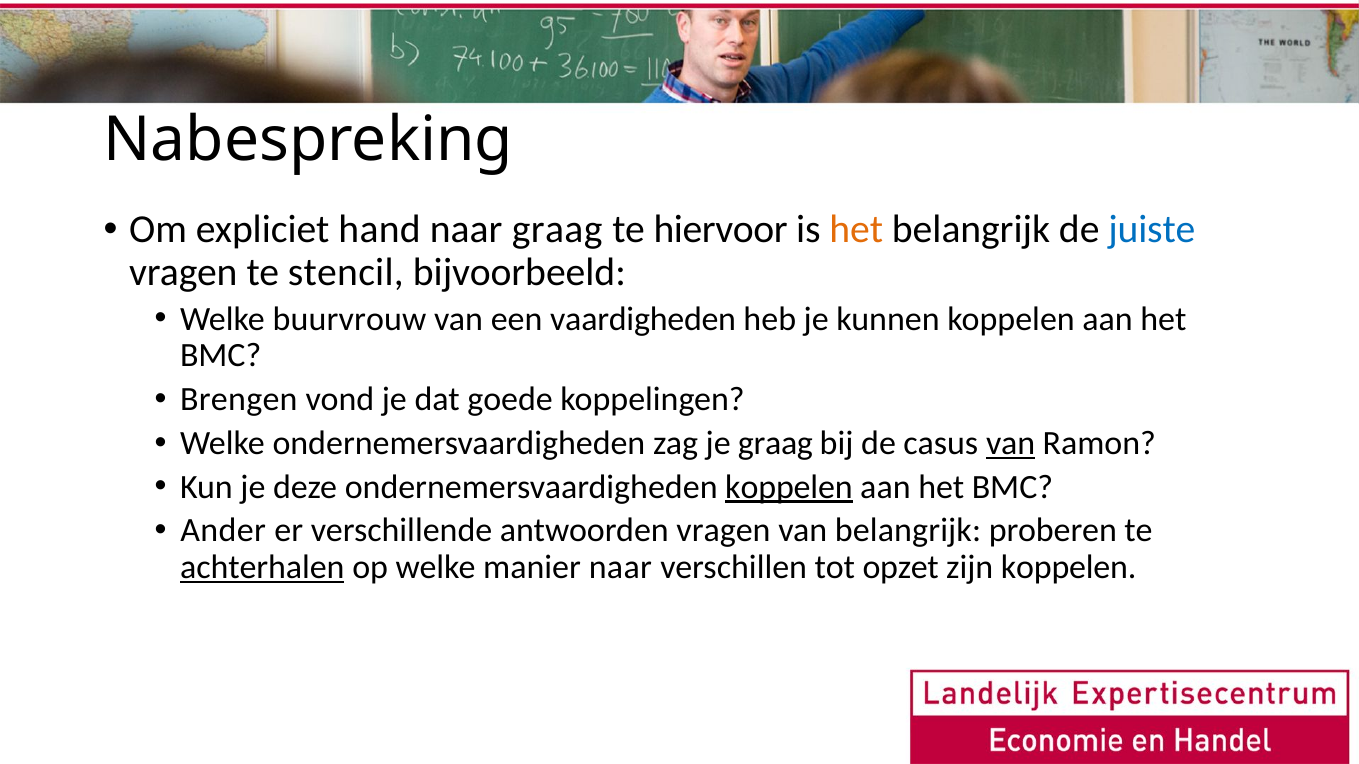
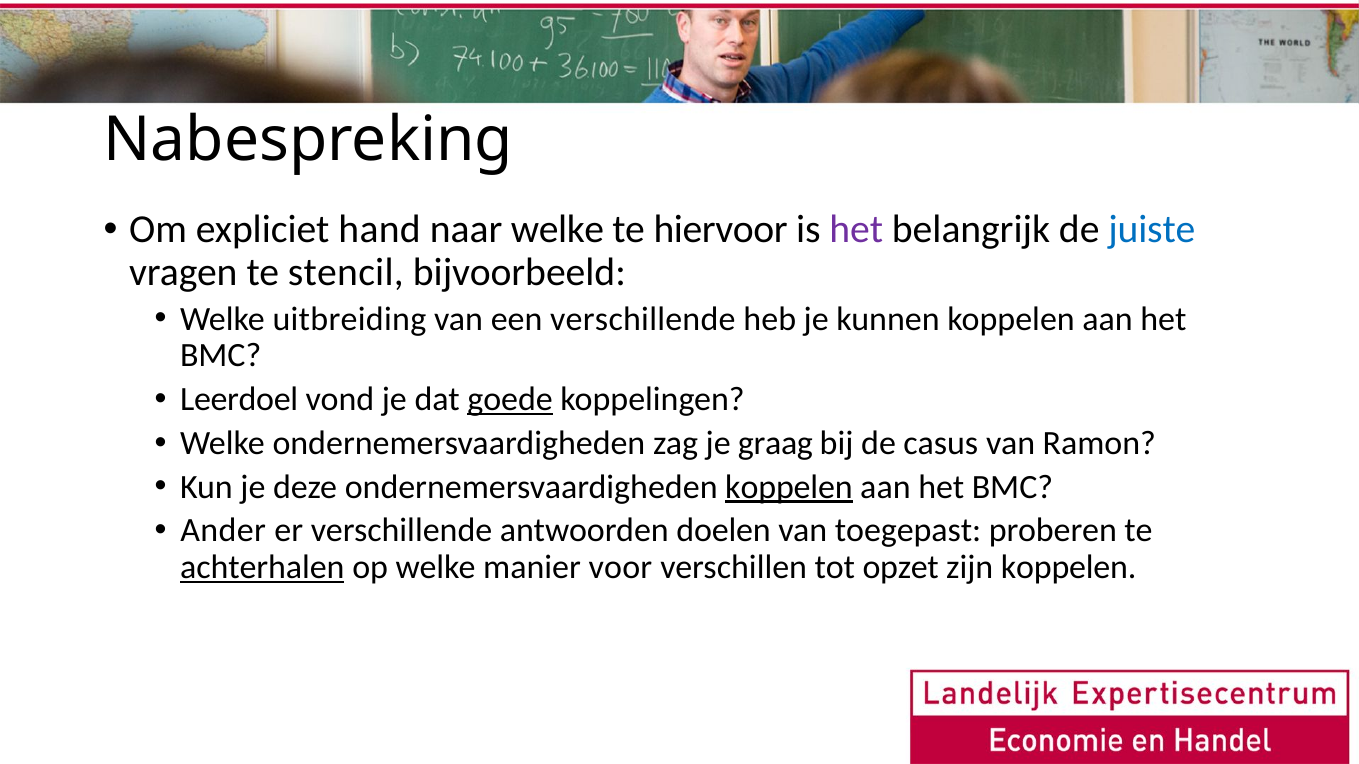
naar graag: graag -> welke
het at (856, 230) colour: orange -> purple
buurvrouw: buurvrouw -> uitbreiding
een vaardigheden: vaardigheden -> verschillende
Brengen: Brengen -> Leerdoel
goede underline: none -> present
van at (1011, 443) underline: present -> none
antwoorden vragen: vragen -> doelen
van belangrijk: belangrijk -> toegepast
manier naar: naar -> voor
